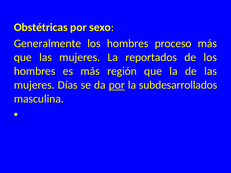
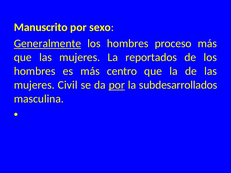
Obstétricas: Obstétricas -> Manuscrito
Generalmente underline: none -> present
región: región -> centro
Días: Días -> Civil
